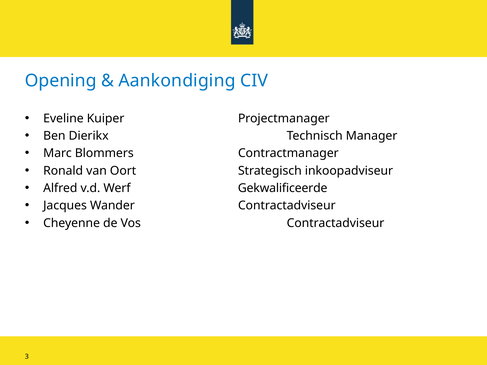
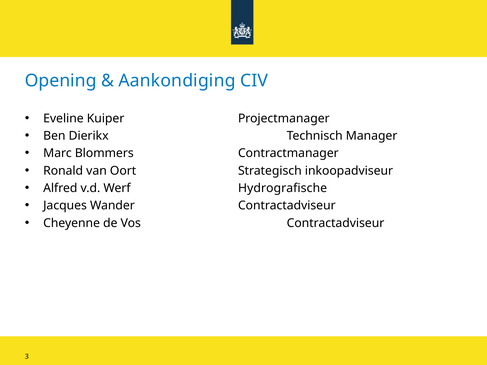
Gekwalificeerde: Gekwalificeerde -> Hydrografische
